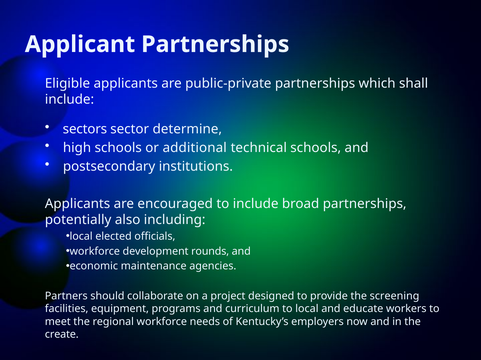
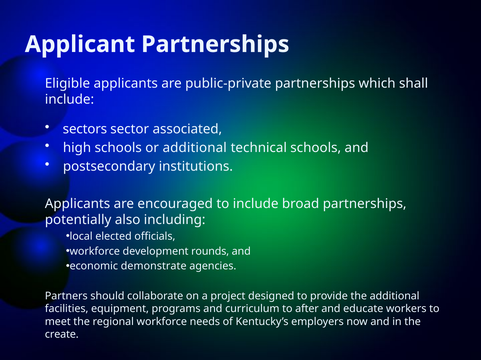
determine: determine -> associated
maintenance: maintenance -> demonstrate
the screening: screening -> additional
to local: local -> after
